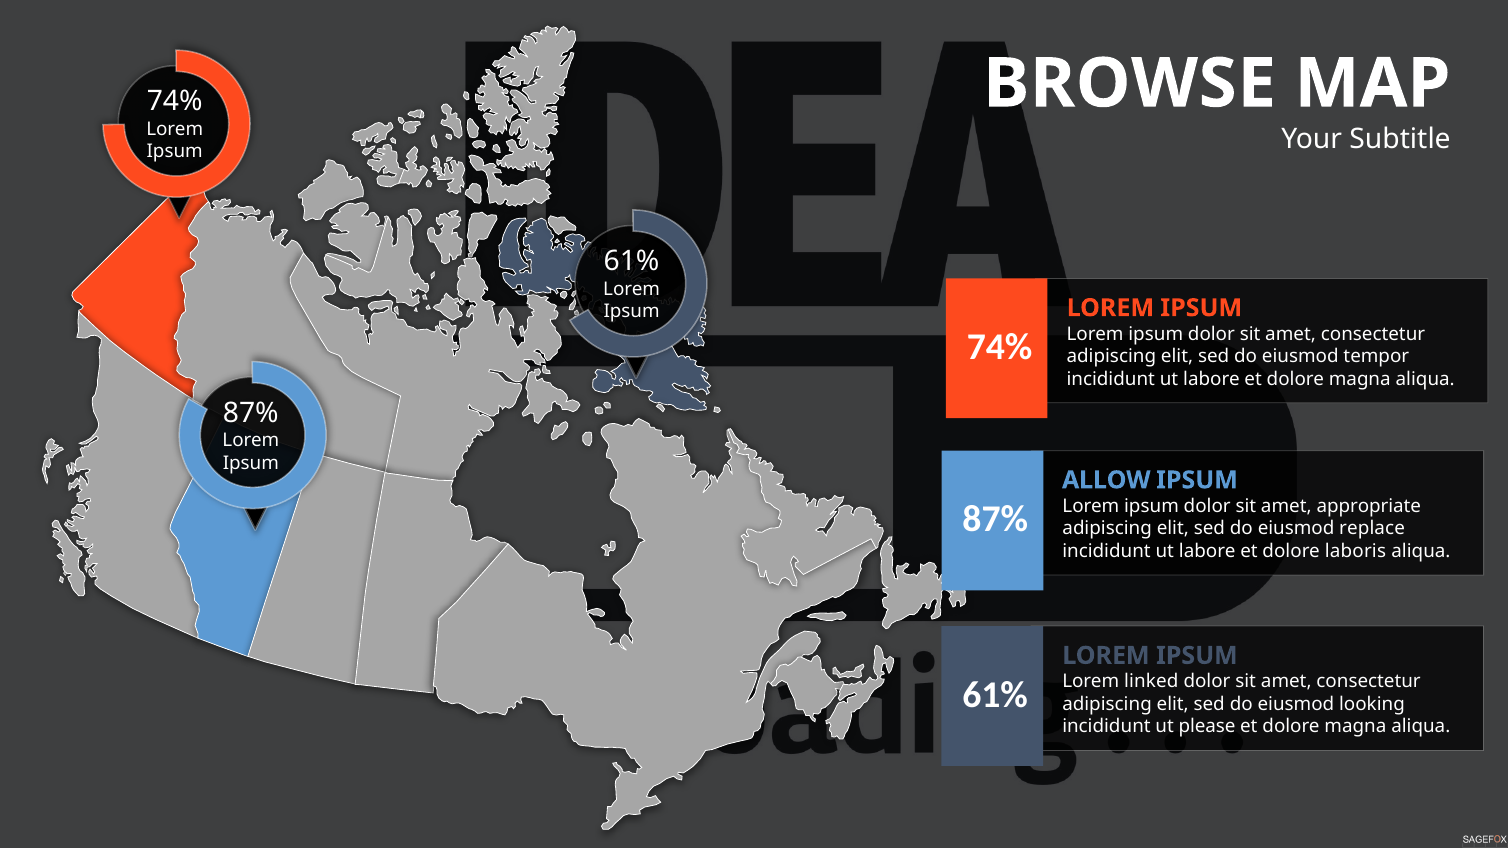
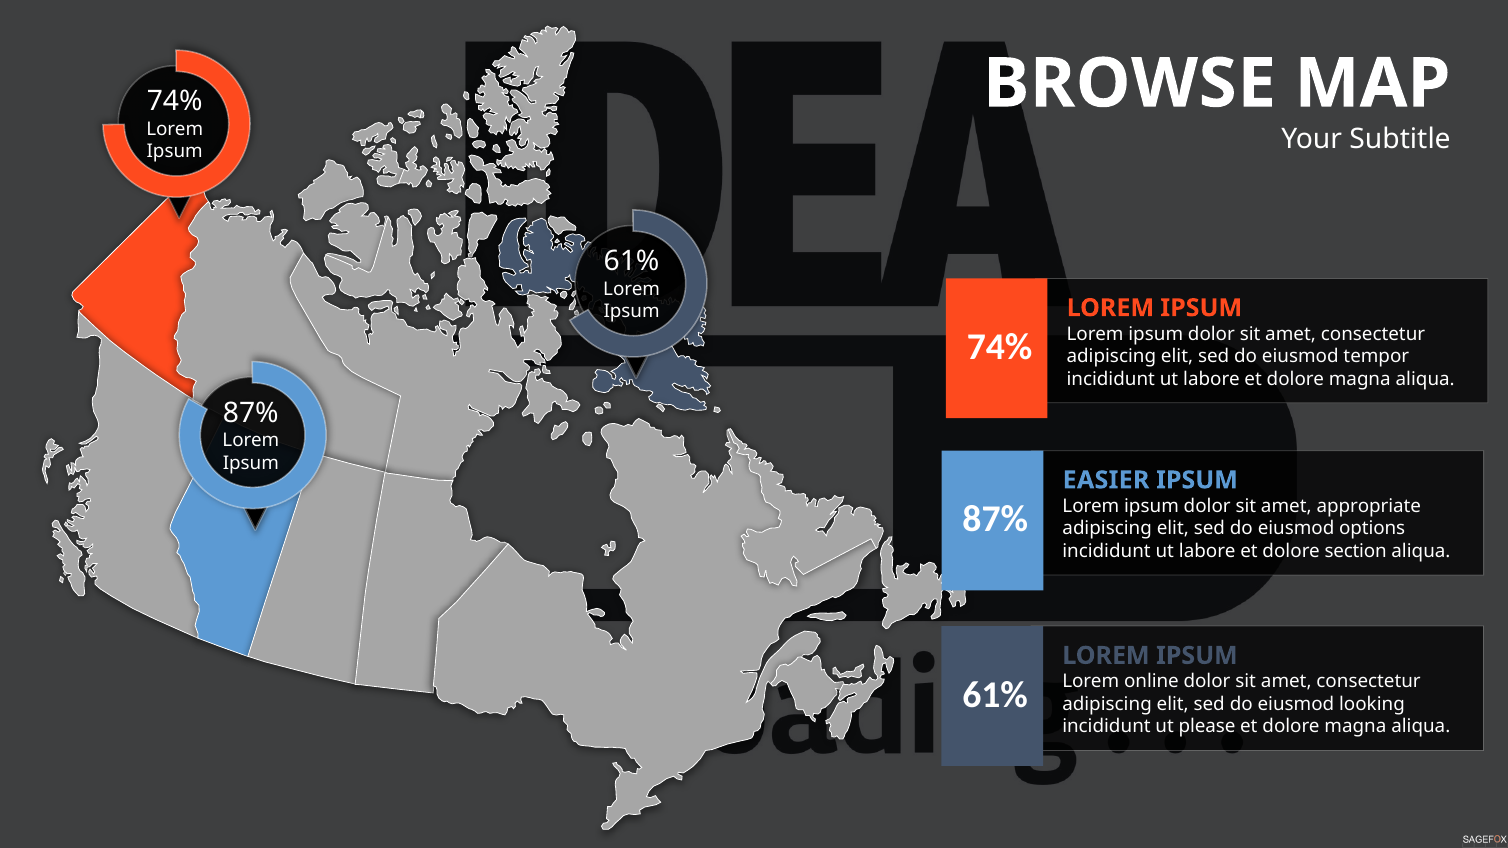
ALLOW: ALLOW -> EASIER
replace: replace -> options
laboris: laboris -> section
linked: linked -> online
